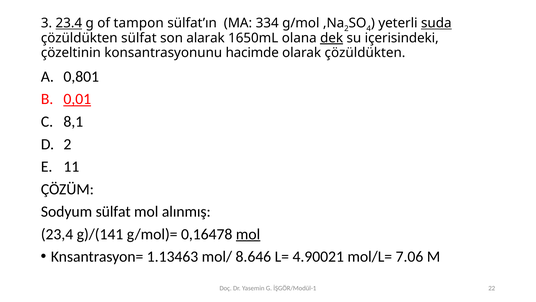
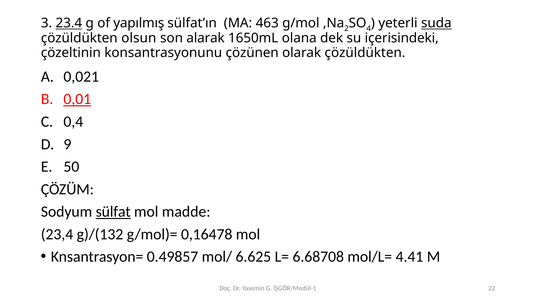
tampon: tampon -> yapılmış
334: 334 -> 463
çözüldükten sülfat: sülfat -> olsun
dek underline: present -> none
hacimde: hacimde -> çözünen
0,801: 0,801 -> 0,021
8,1: 8,1 -> 0,4
2 at (67, 144): 2 -> 9
11: 11 -> 50
sülfat at (113, 211) underline: none -> present
alınmış: alınmış -> madde
g)/(141: g)/(141 -> g)/(132
mol at (248, 234) underline: present -> none
1.13463: 1.13463 -> 0.49857
8.646: 8.646 -> 6.625
4.90021: 4.90021 -> 6.68708
7.06: 7.06 -> 4.41
